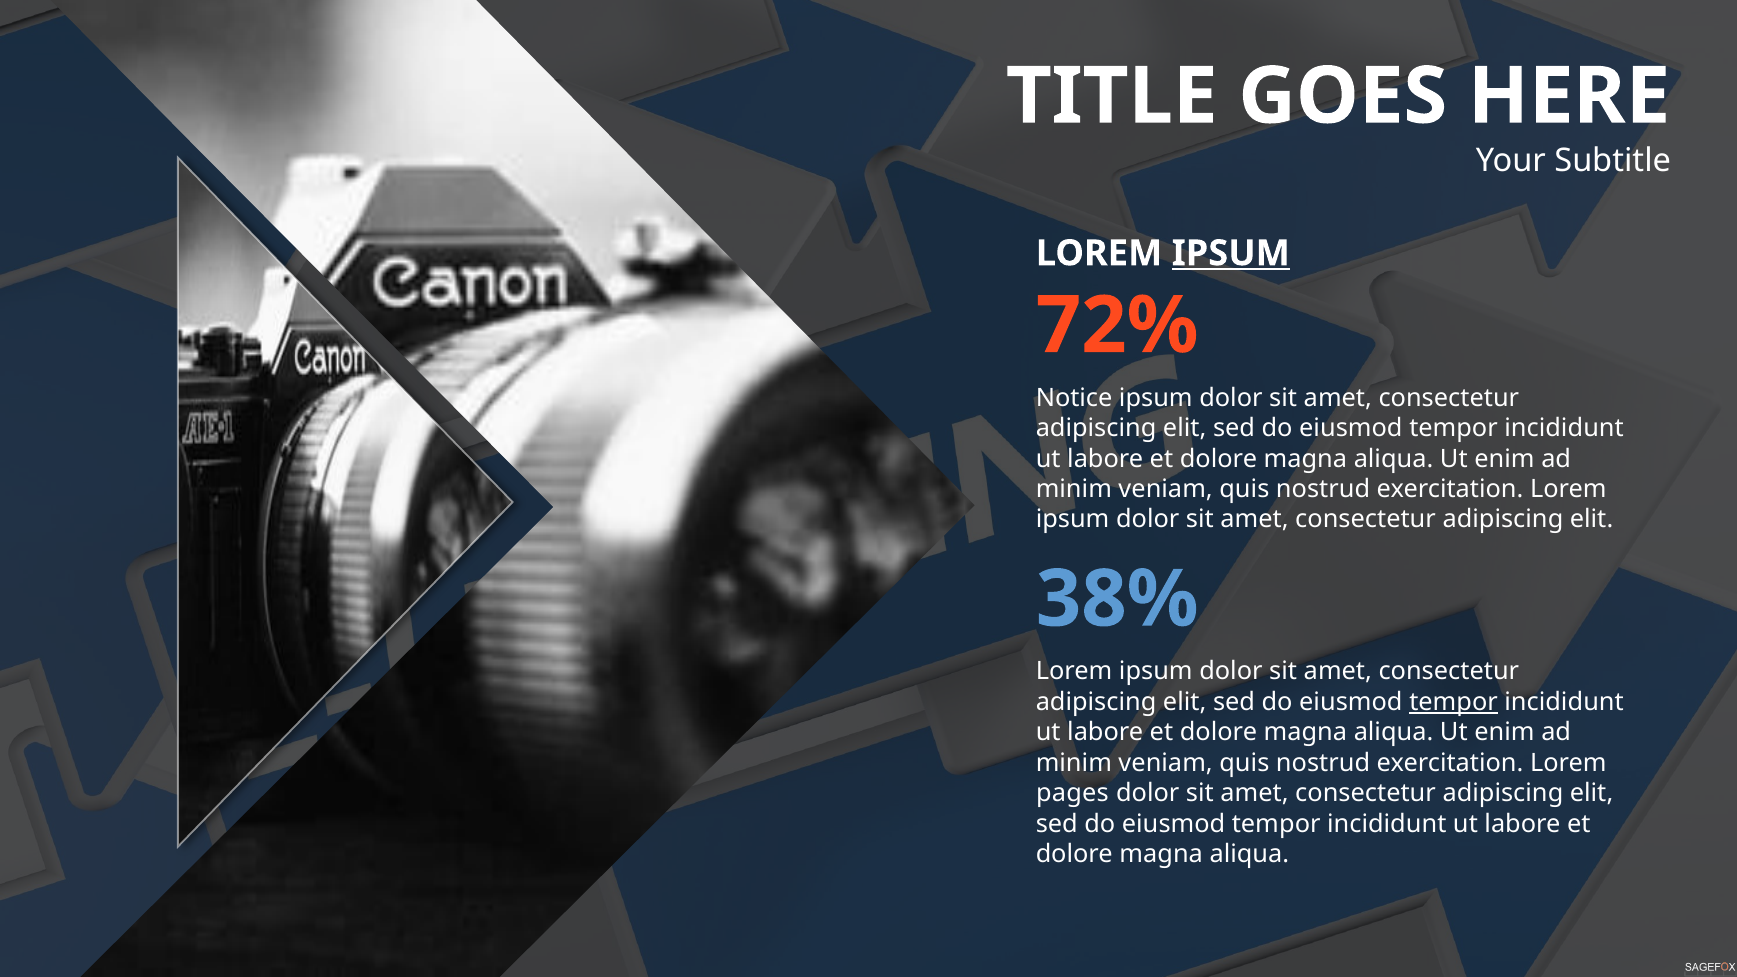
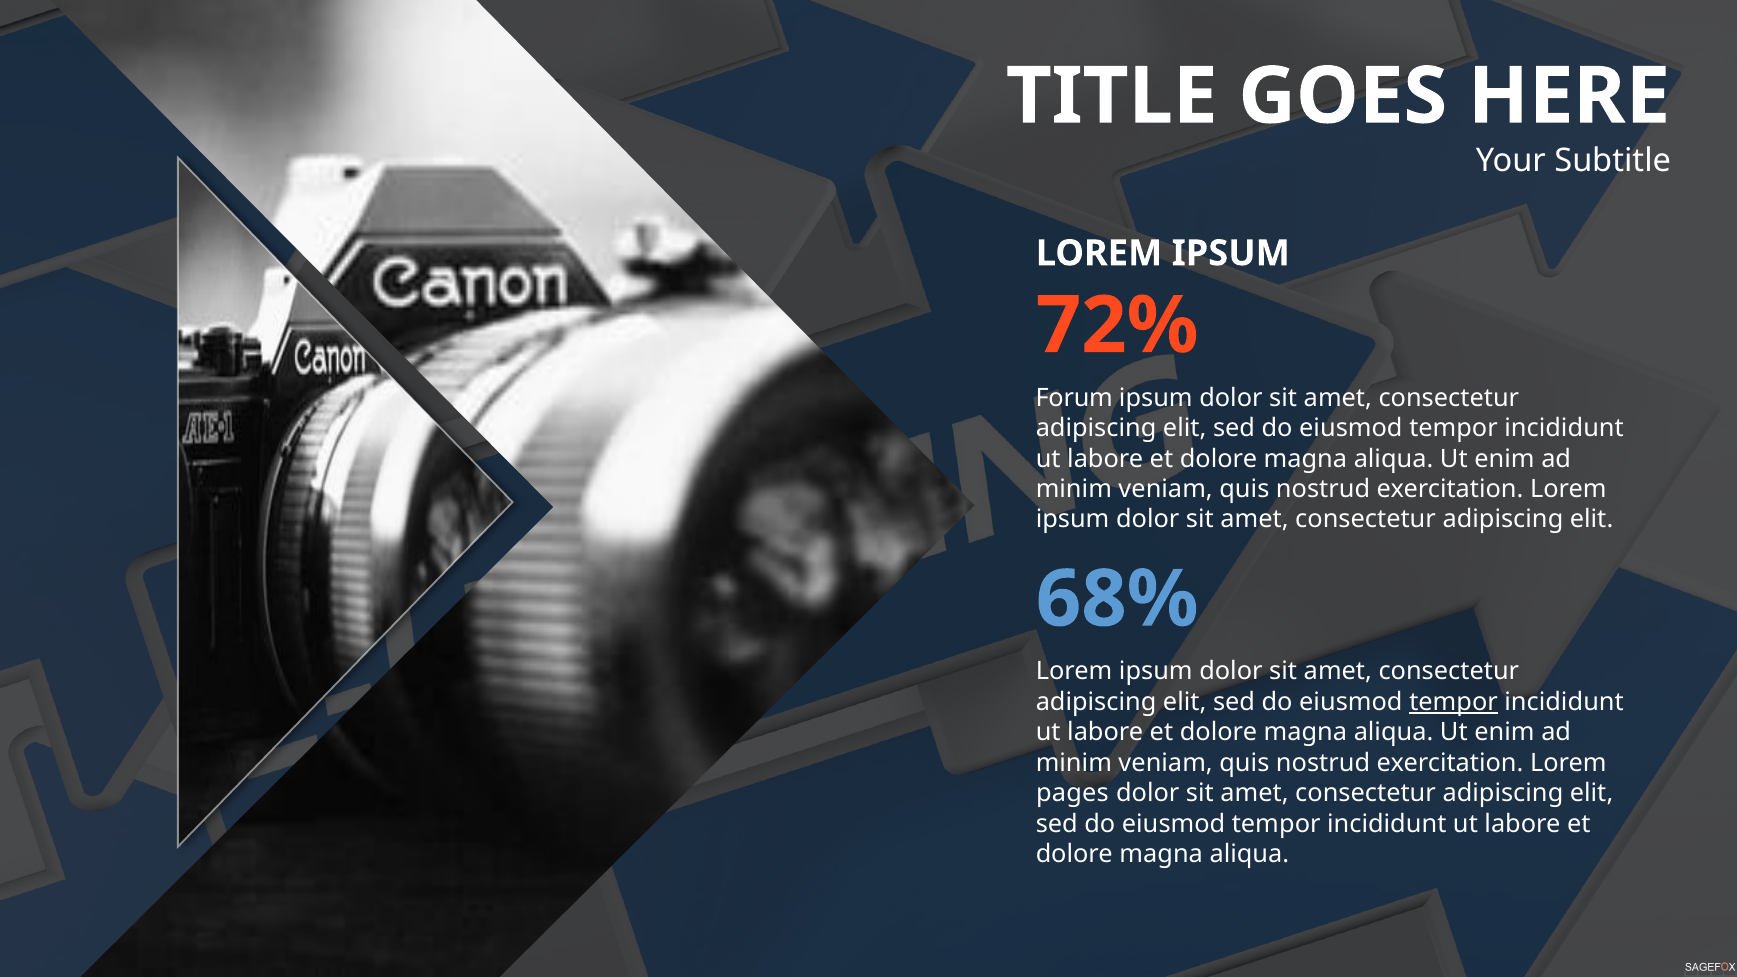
IPSUM at (1231, 253) underline: present -> none
Notice: Notice -> Forum
38%: 38% -> 68%
